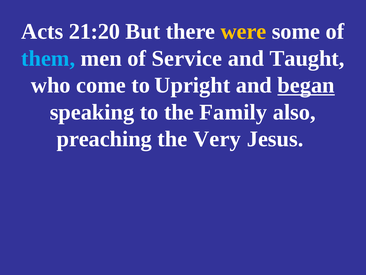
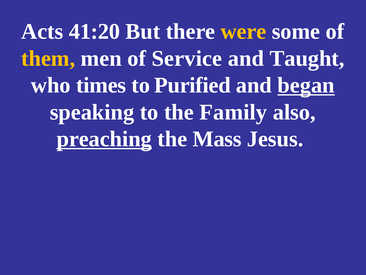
21:20: 21:20 -> 41:20
them colour: light blue -> yellow
come: come -> times
Upright: Upright -> Purified
preaching underline: none -> present
Very: Very -> Mass
